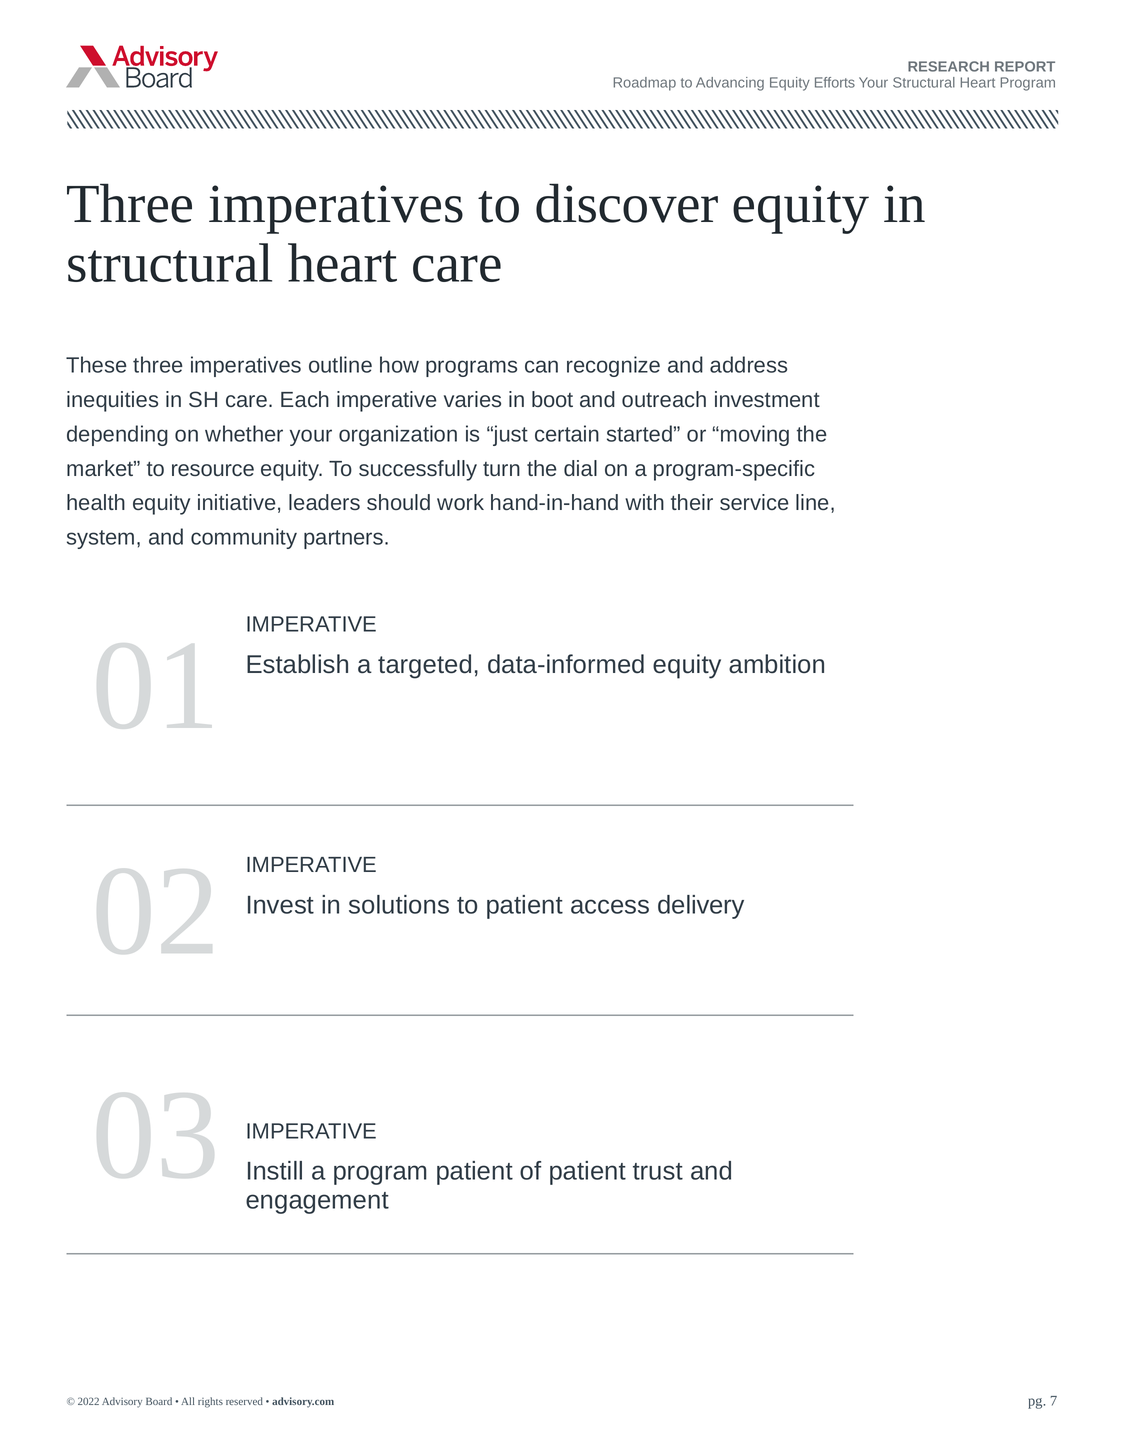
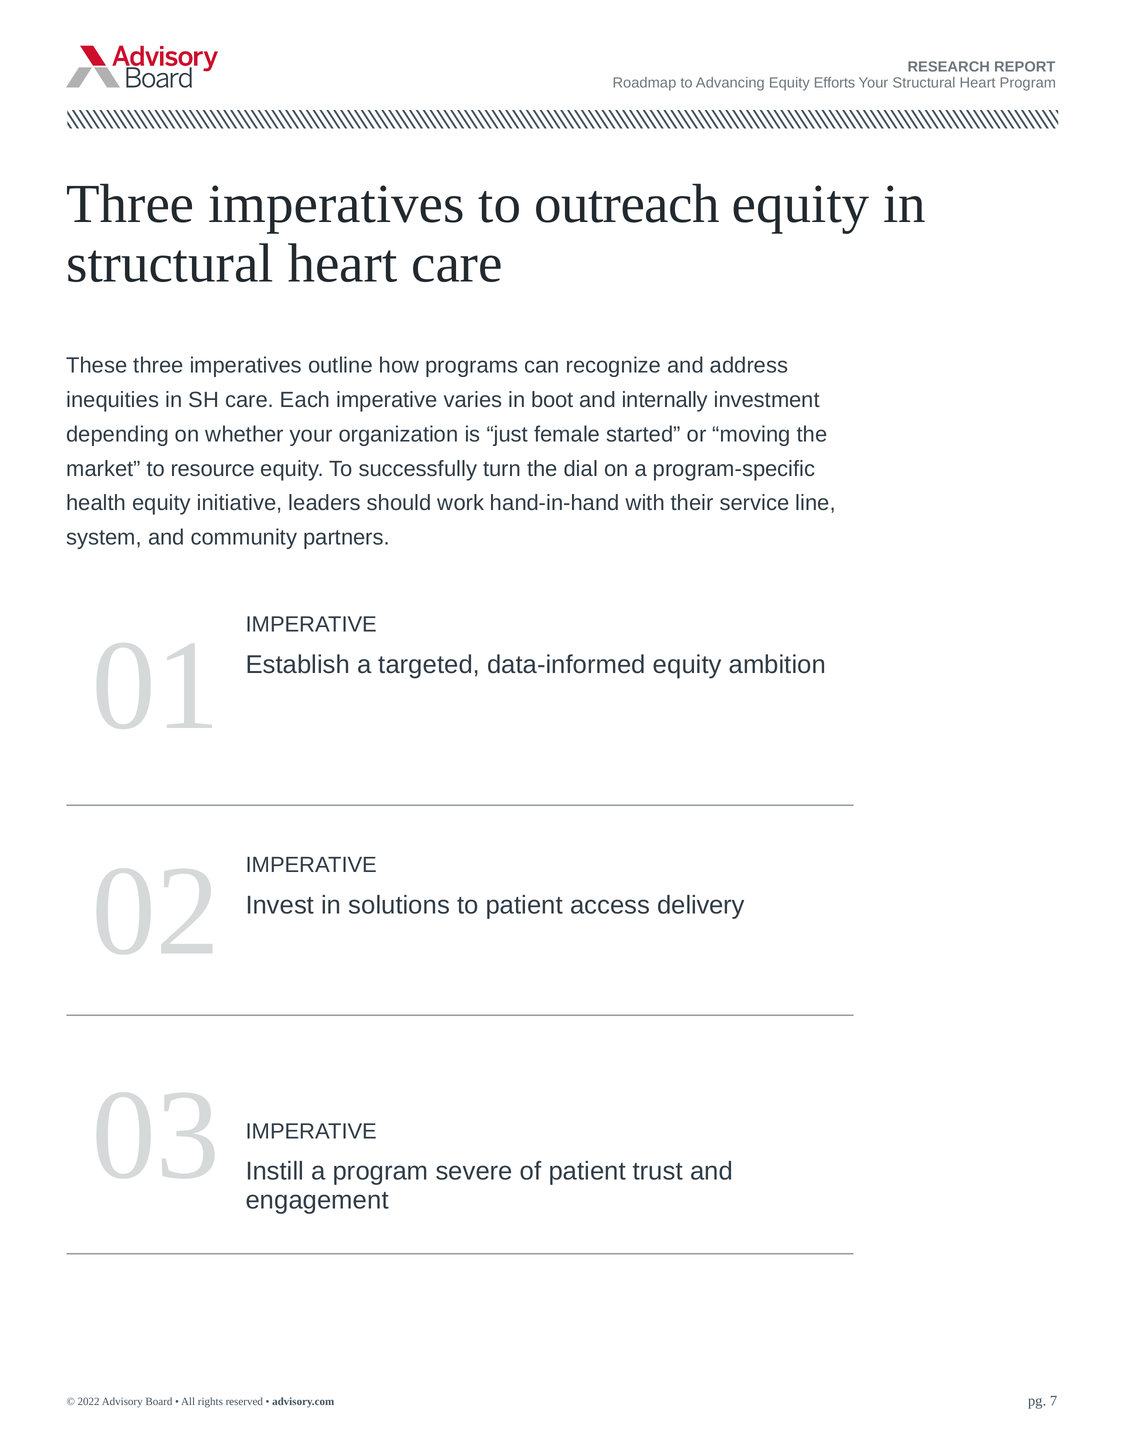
discover: discover -> outreach
outreach: outreach -> internally
certain: certain -> female
program patient: patient -> severe
